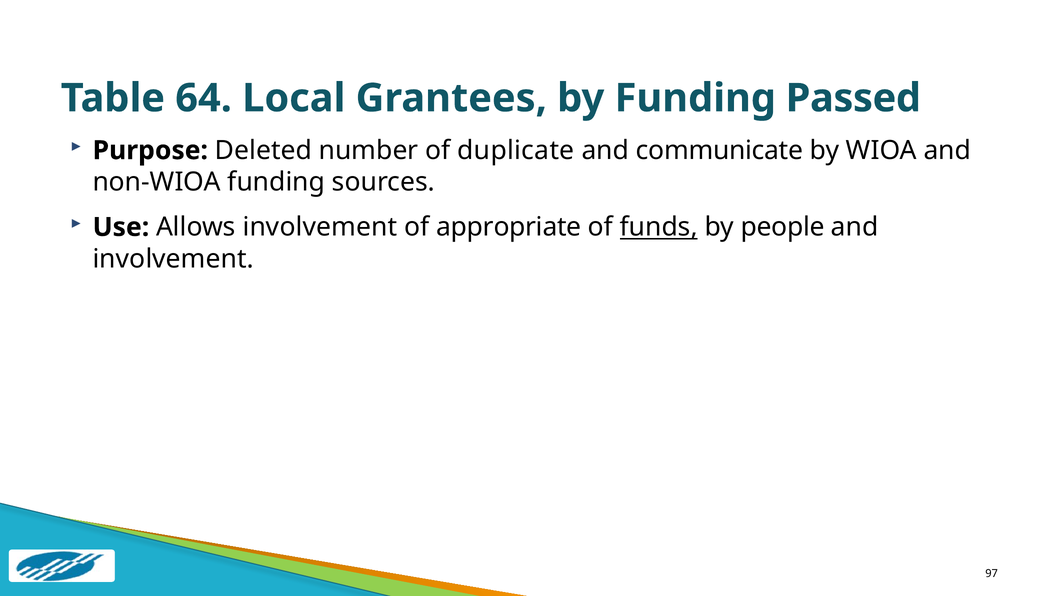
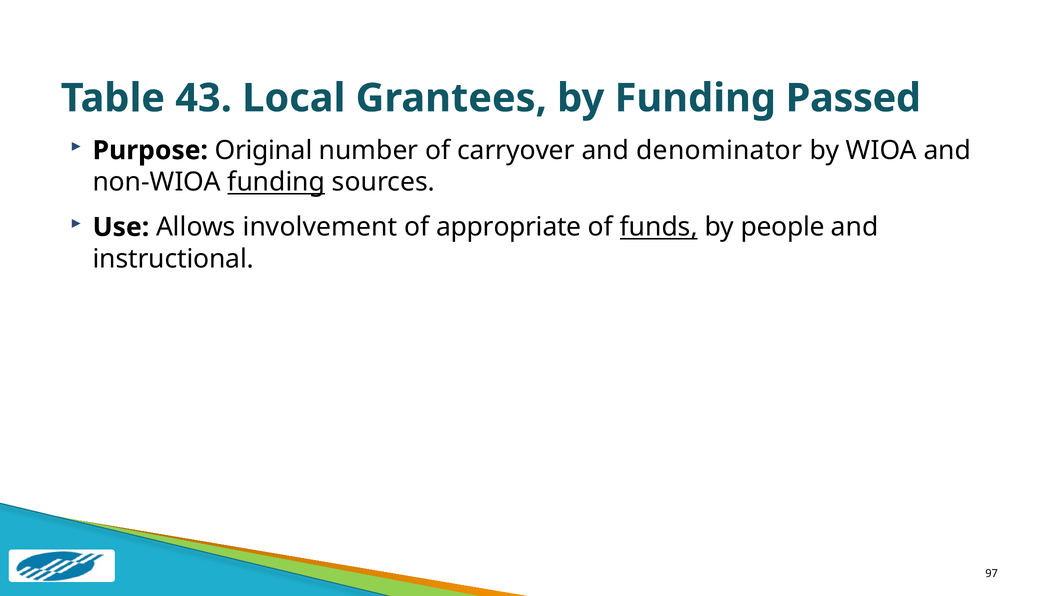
64: 64 -> 43
Deleted: Deleted -> Original
duplicate: duplicate -> carryover
communicate: communicate -> denominator
funding at (276, 182) underline: none -> present
involvement at (173, 259): involvement -> instructional
